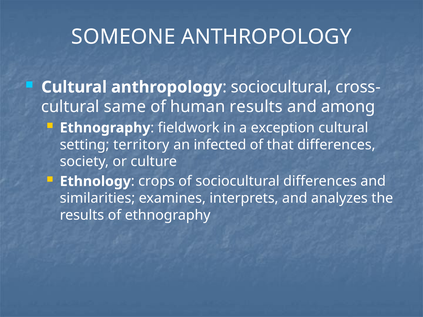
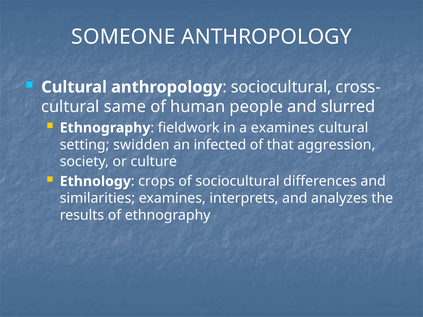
human results: results -> people
among: among -> slurred
a exception: exception -> examines
territory: territory -> swidden
that differences: differences -> aggression
